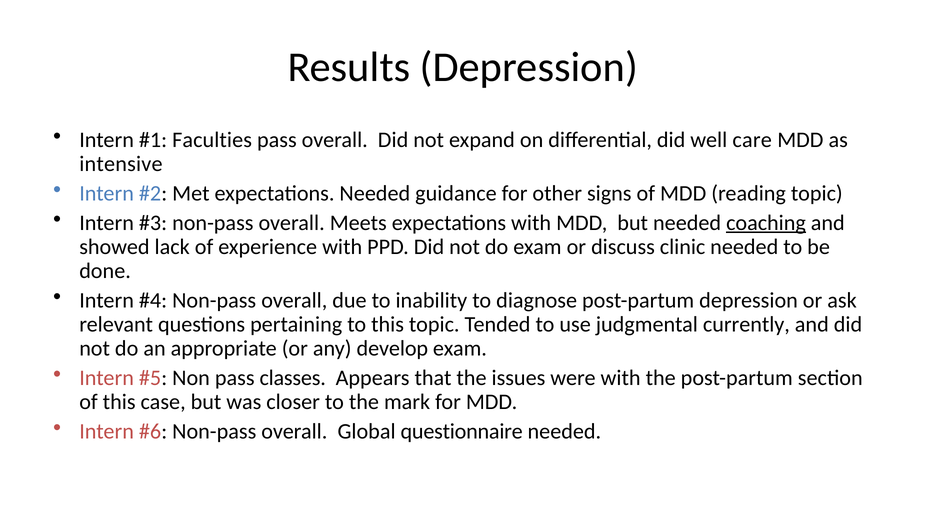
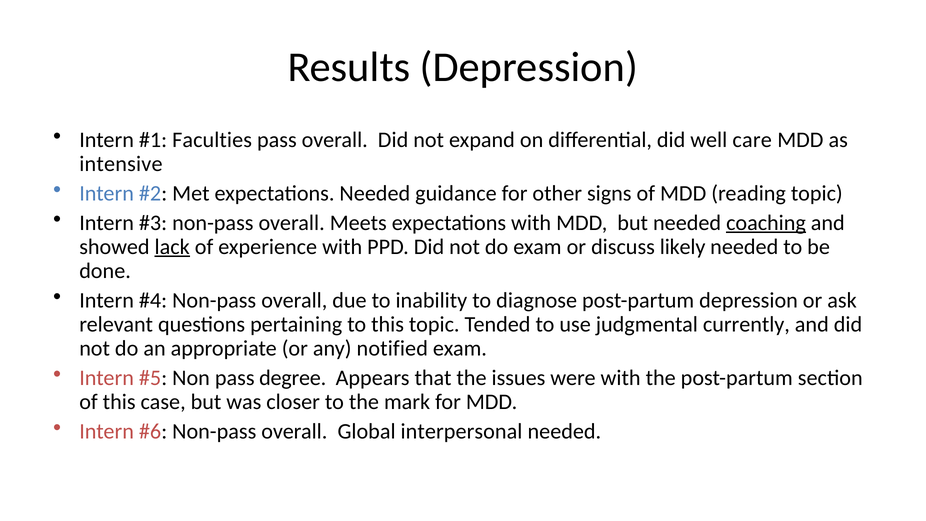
lack underline: none -> present
clinic: clinic -> likely
develop: develop -> notified
classes: classes -> degree
questionnaire: questionnaire -> interpersonal
